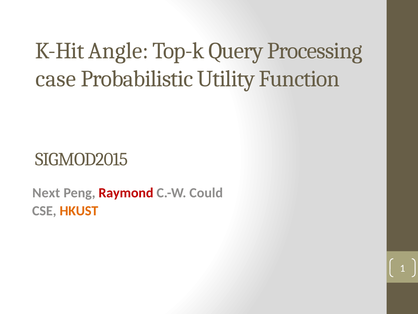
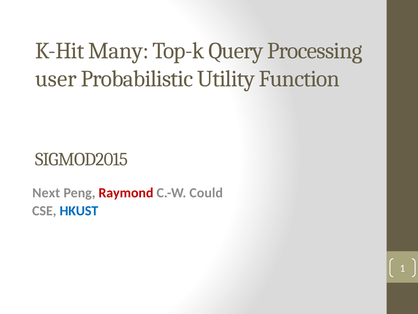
Angle: Angle -> Many
case: case -> user
HKUST colour: orange -> blue
